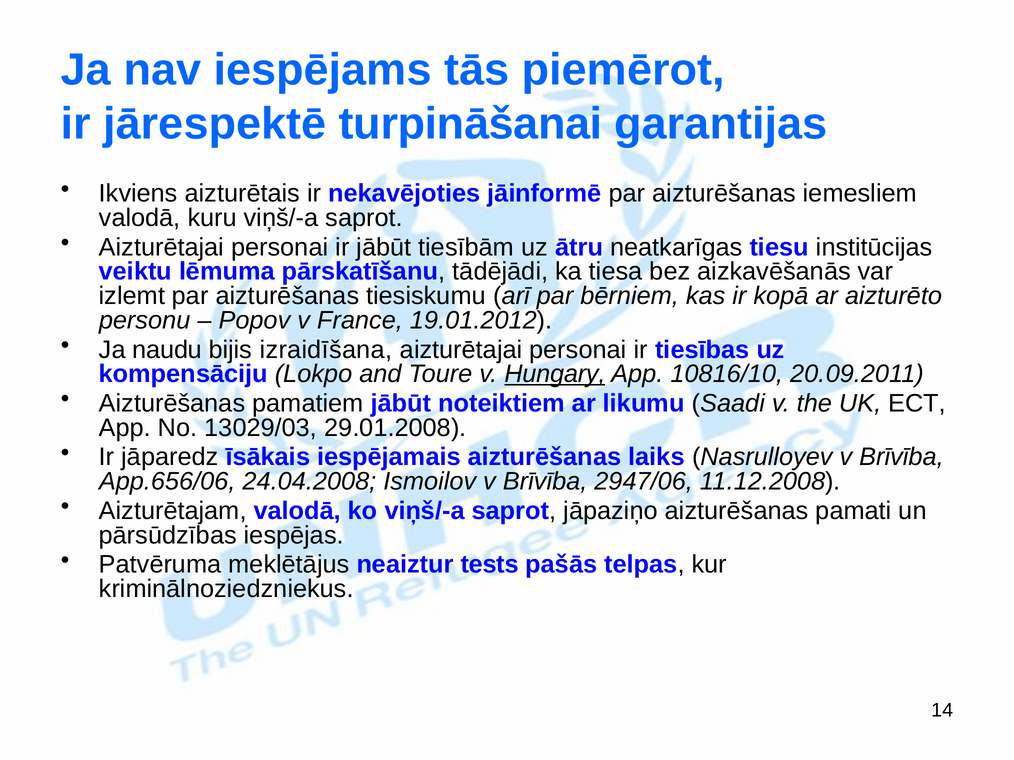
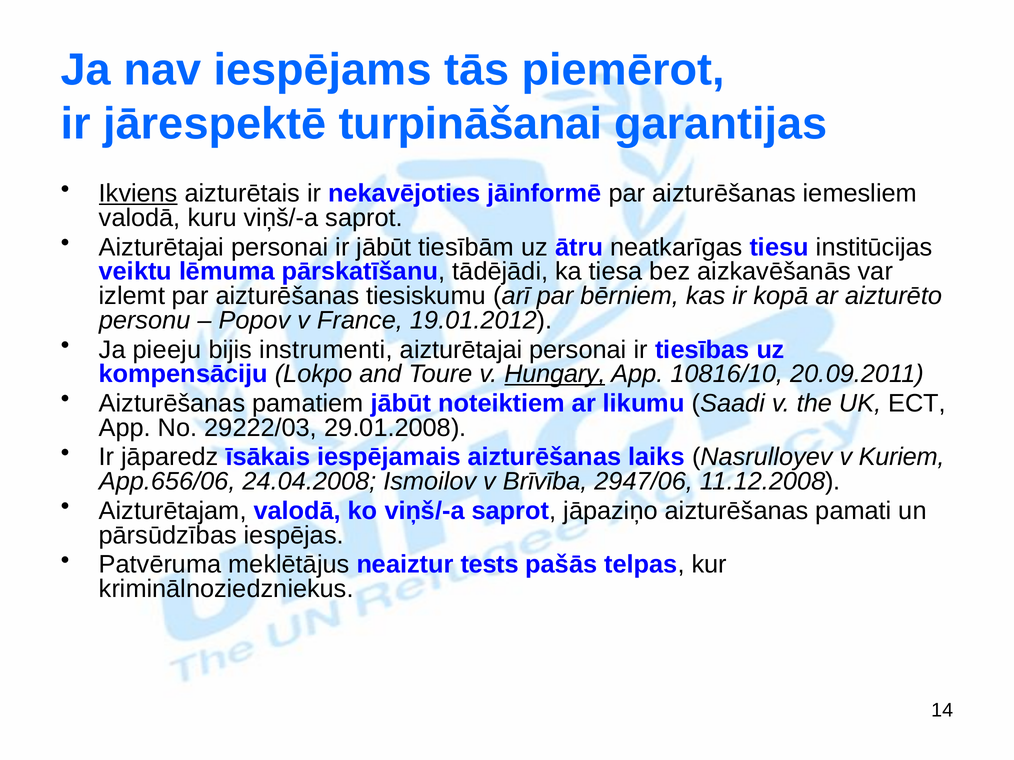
Ikviens underline: none -> present
naudu: naudu -> pieeju
izraidīšana: izraidīšana -> instrumenti
13029/03: 13029/03 -> 29222/03
Nasrulloyev v Brīvība: Brīvība -> Kuriem
